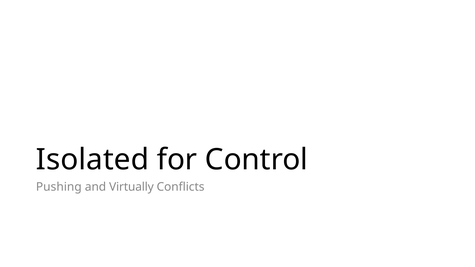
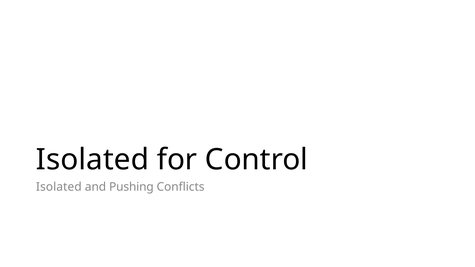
Pushing at (59, 187): Pushing -> Isolated
Virtually: Virtually -> Pushing
